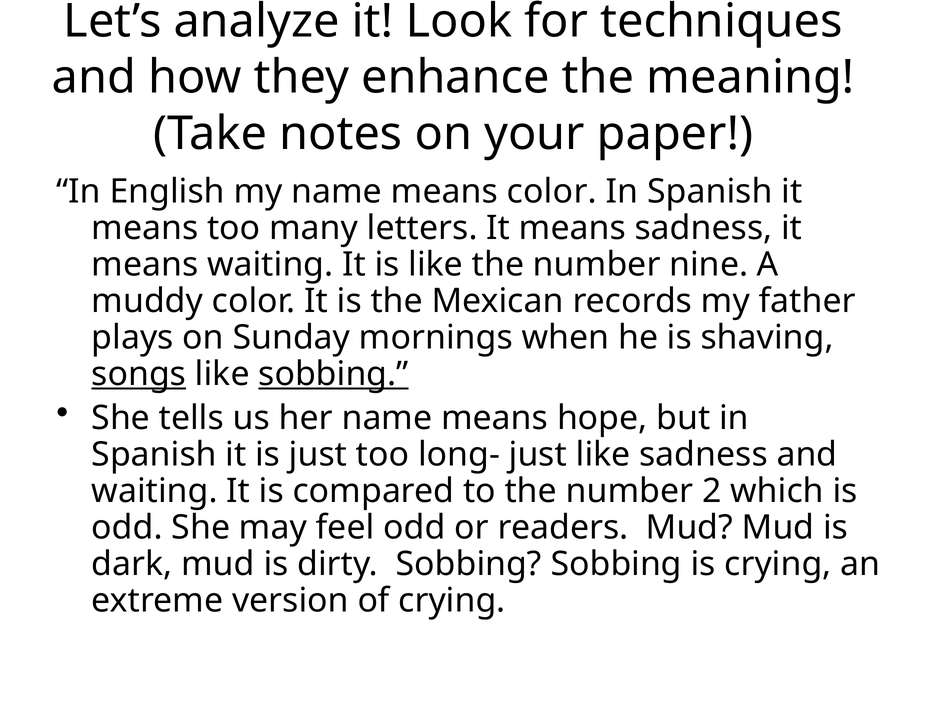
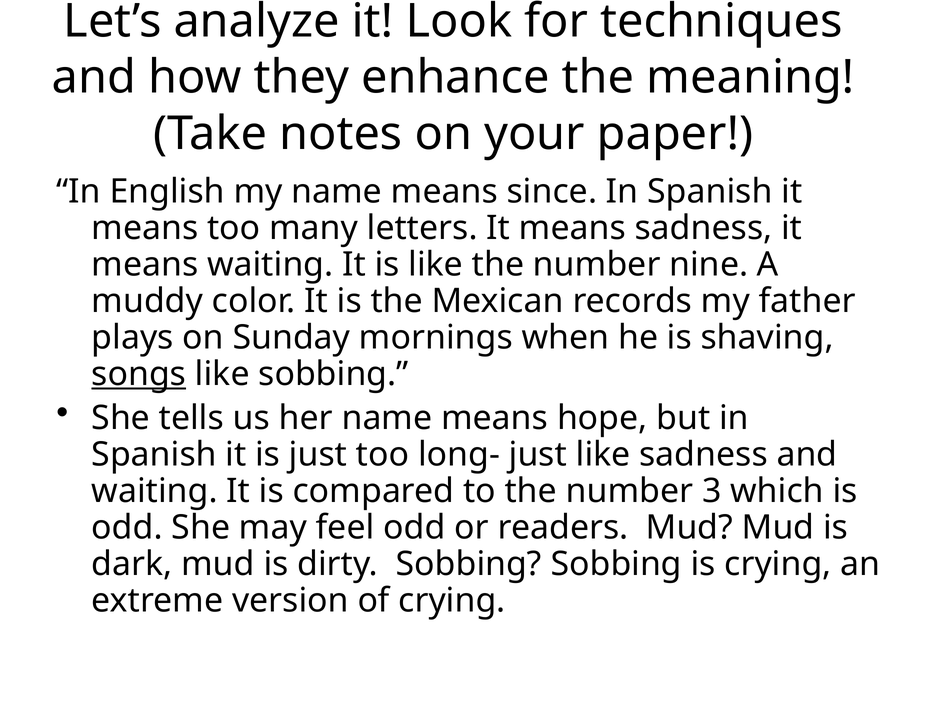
means color: color -> since
sobbing at (333, 374) underline: present -> none
2: 2 -> 3
